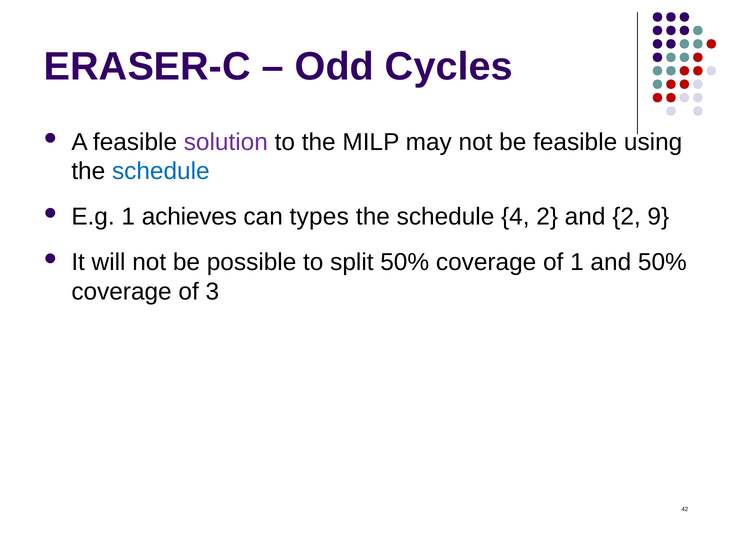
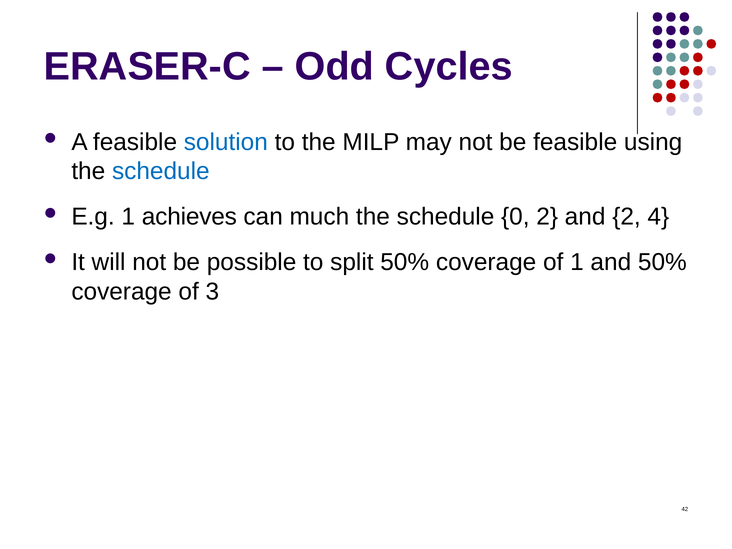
solution colour: purple -> blue
types: types -> much
4: 4 -> 0
9: 9 -> 4
